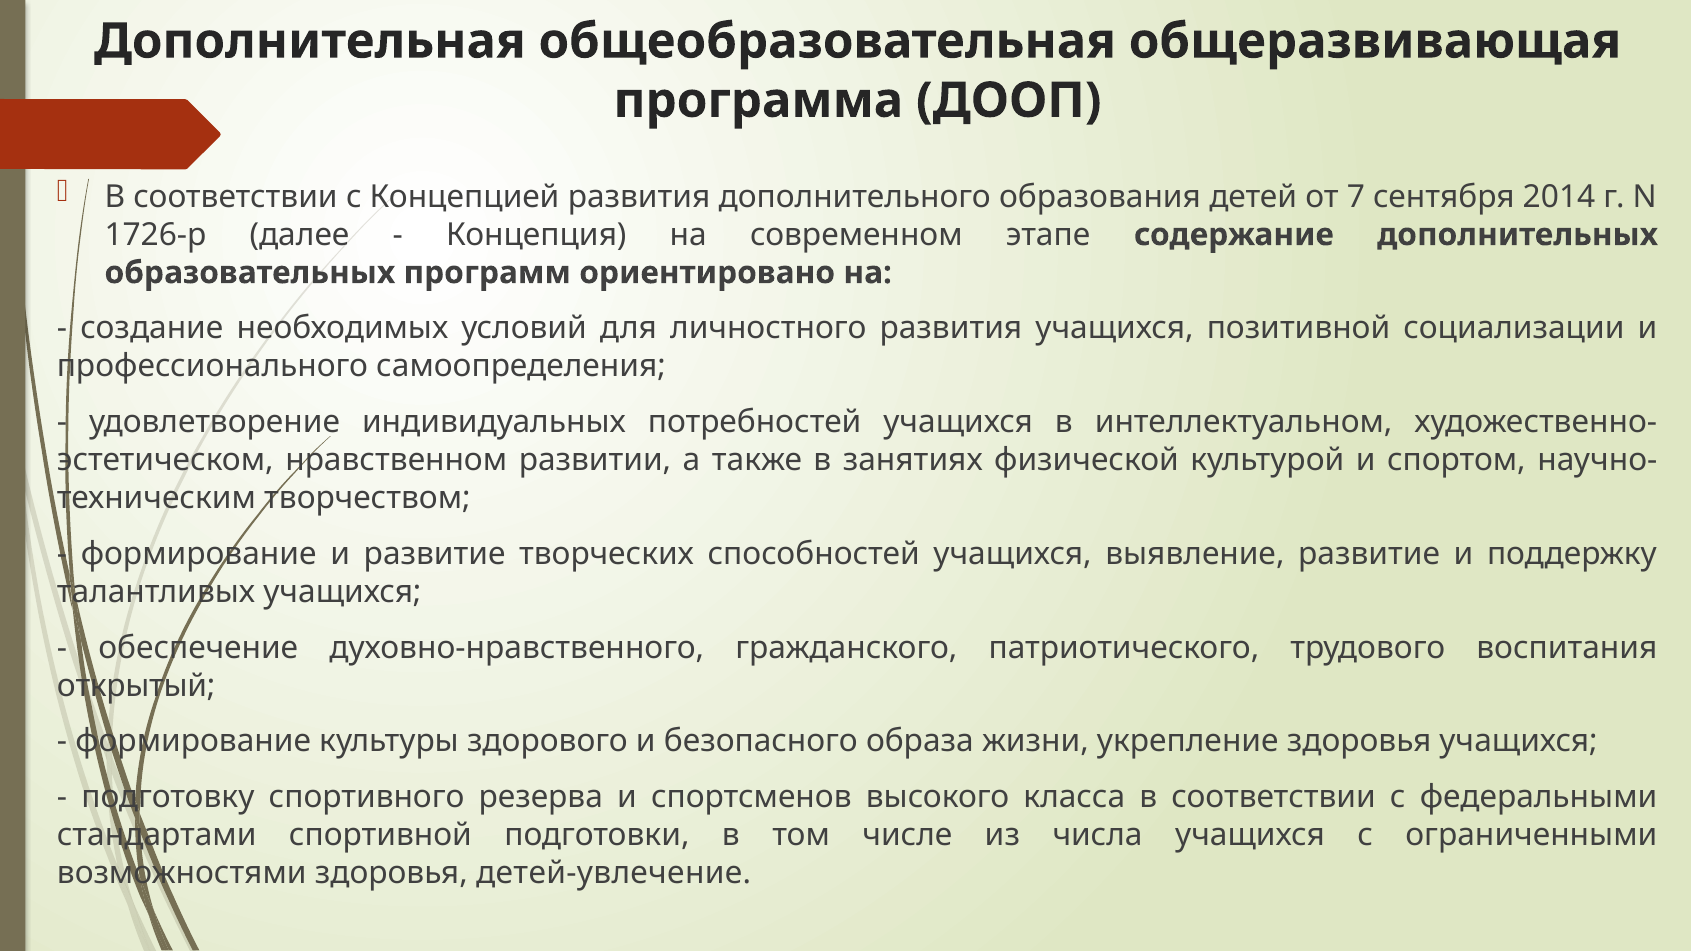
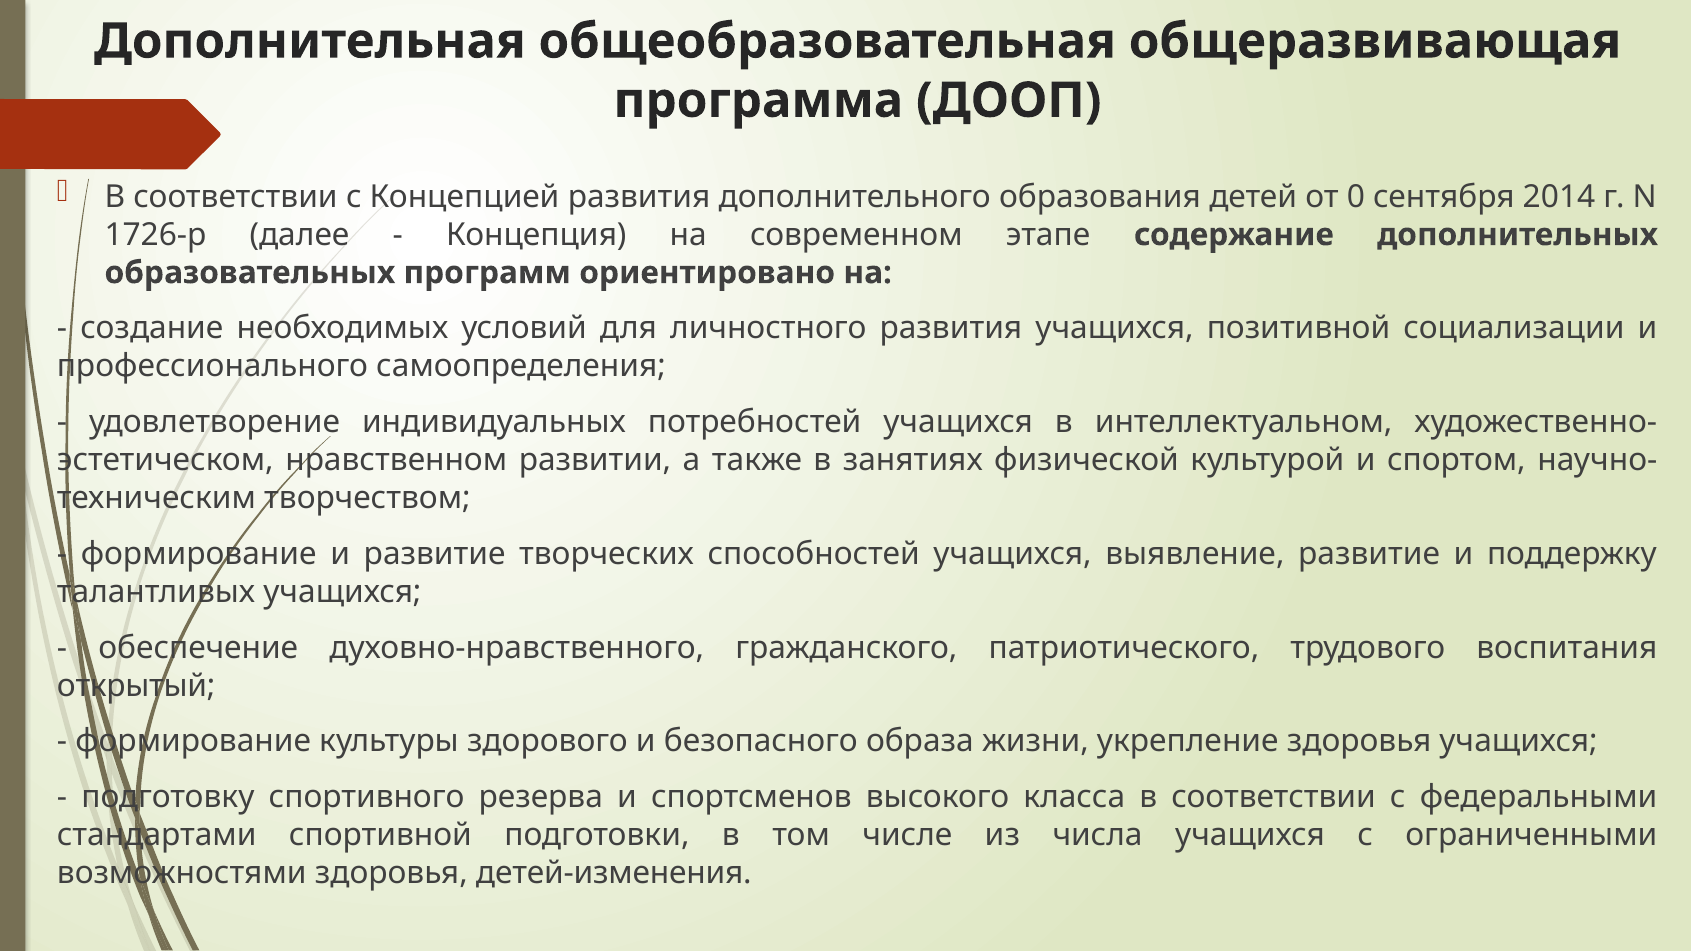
7: 7 -> 0
детей-увлечение: детей-увлечение -> детей-изменения
